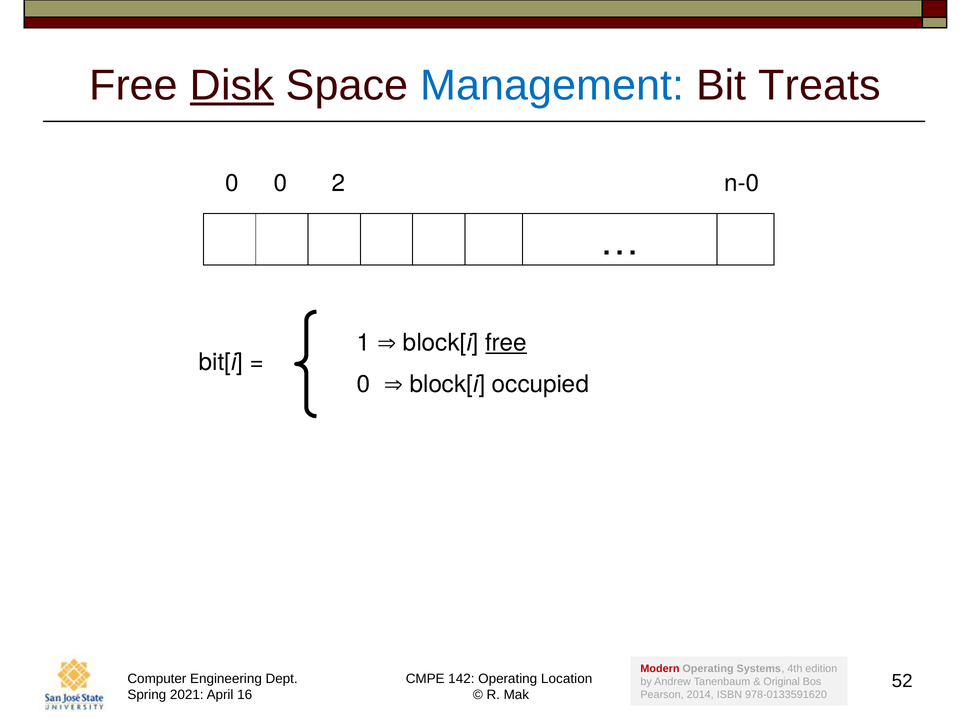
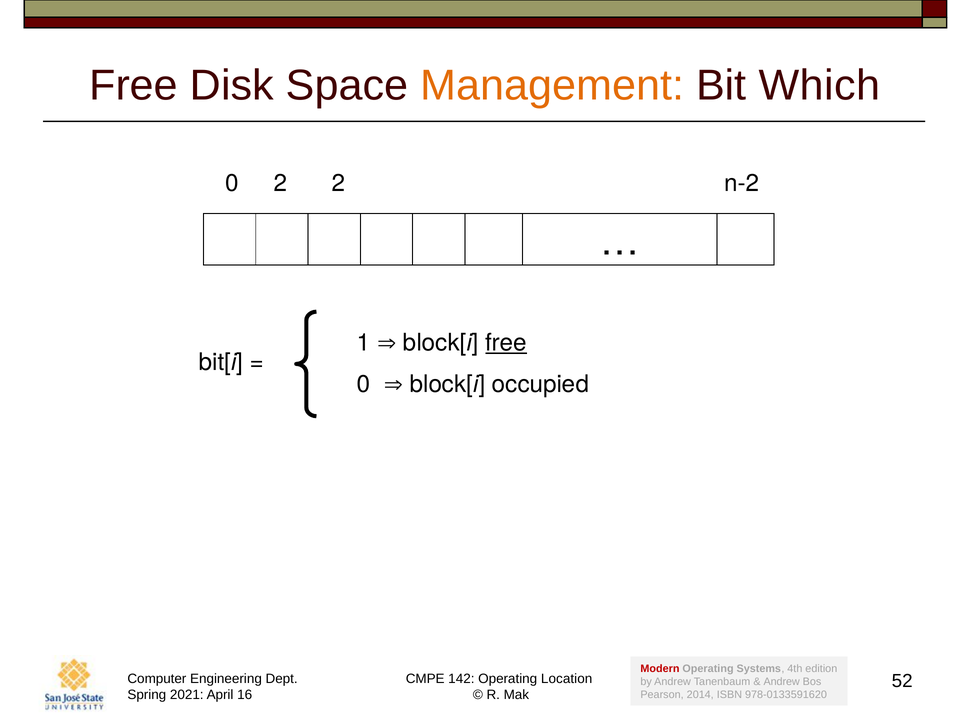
Disk underline: present -> none
Management colour: blue -> orange
Treats: Treats -> Which
0 0: 0 -> 2
n-0: n-0 -> n-2
Original at (782, 682): Original -> Andrew
